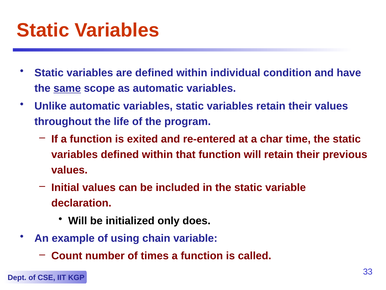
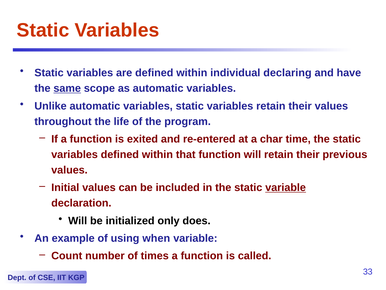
condition: condition -> declaring
variable at (286, 187) underline: none -> present
chain: chain -> when
